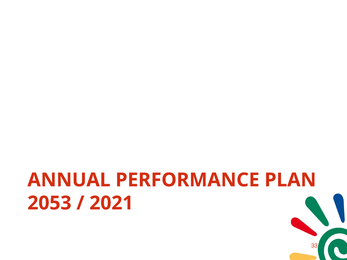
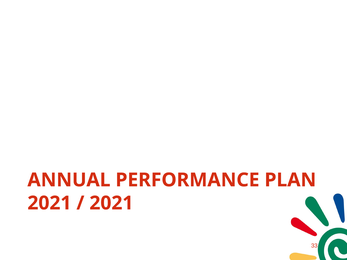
2053 at (49, 203): 2053 -> 2021
